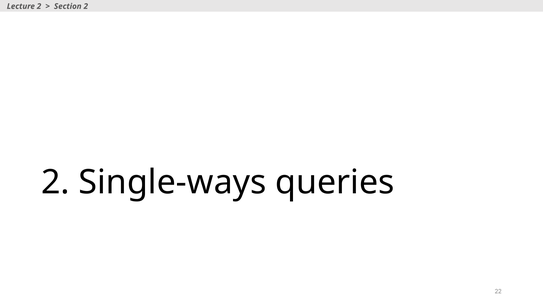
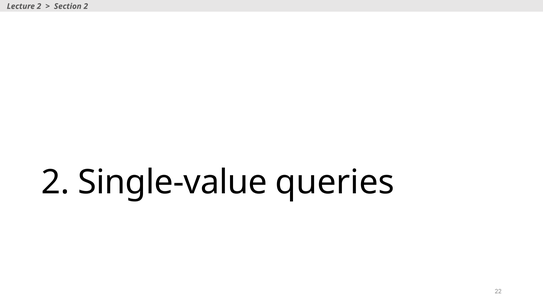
Single-ways: Single-ways -> Single-value
